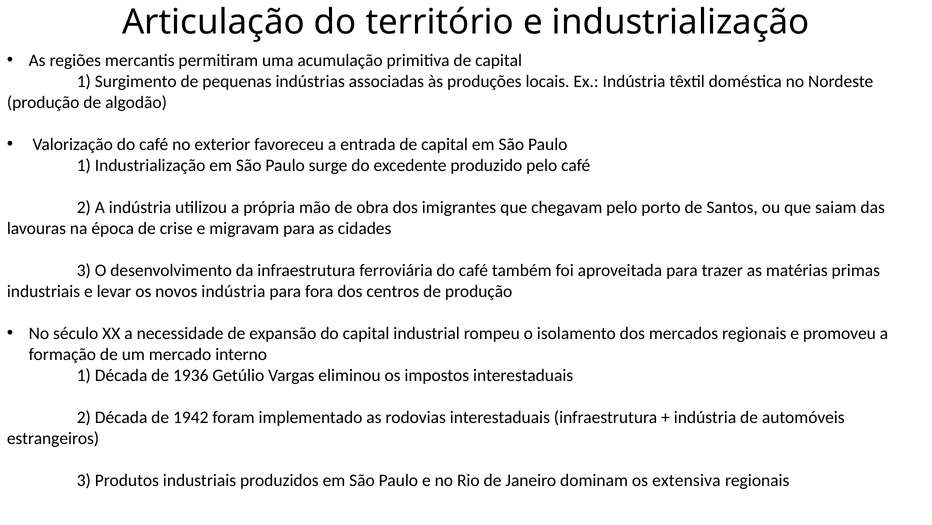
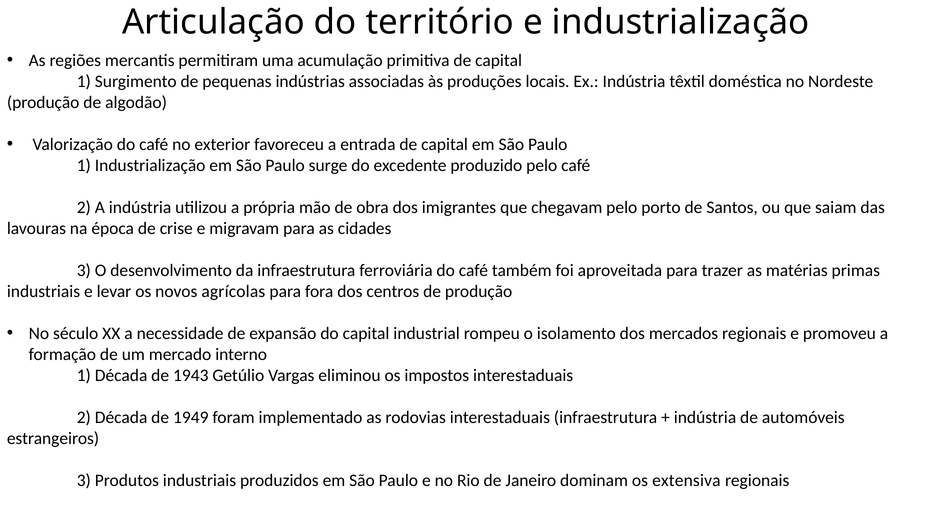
novos indústria: indústria -> agrícolas
1936: 1936 -> 1943
1942: 1942 -> 1949
